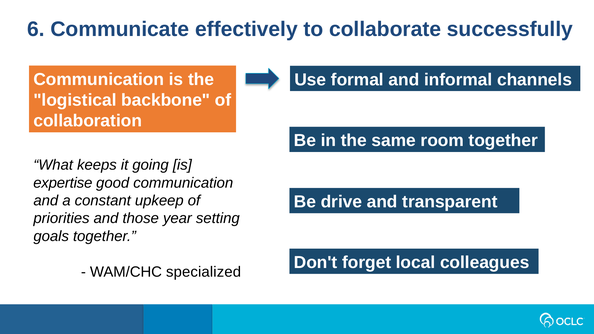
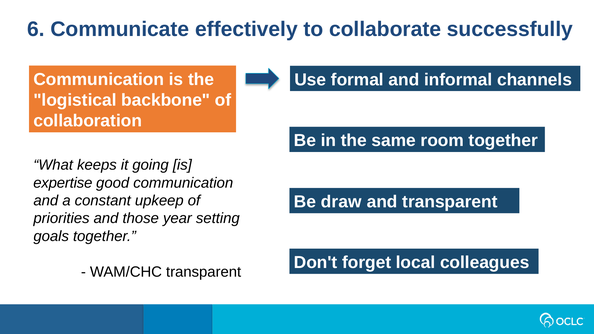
drive: drive -> draw
WAM/CHC specialized: specialized -> transparent
